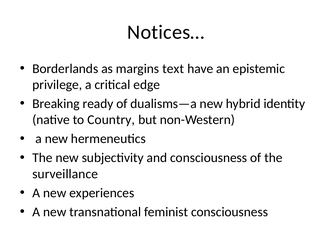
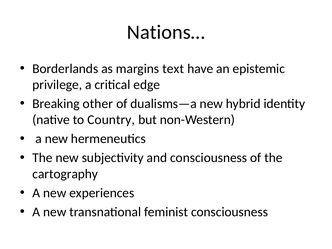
Notices…: Notices… -> Nations…
ready: ready -> other
surveillance: surveillance -> cartography
